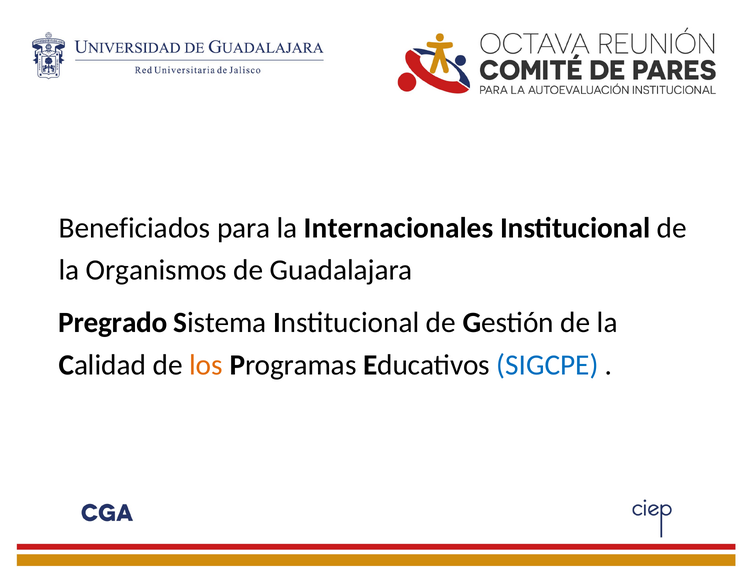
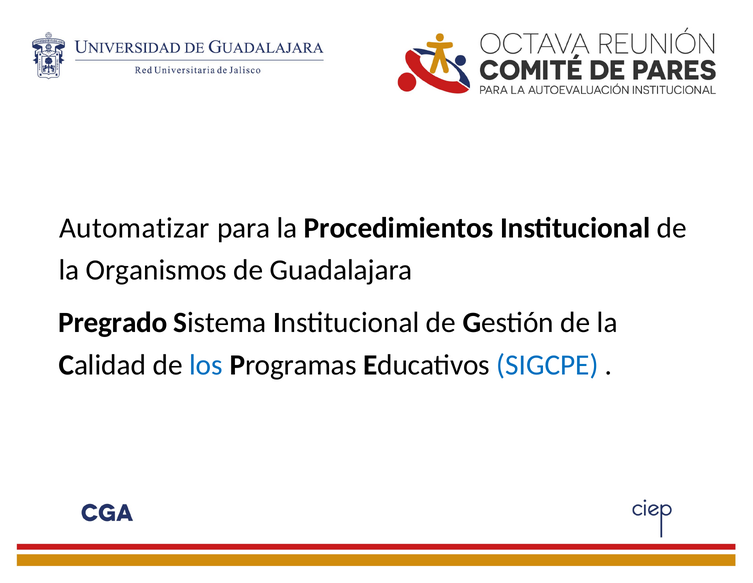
Beneficiados: Beneficiados -> Automatizar
Internacionales: Internacionales -> Procedimientos
los colour: orange -> blue
